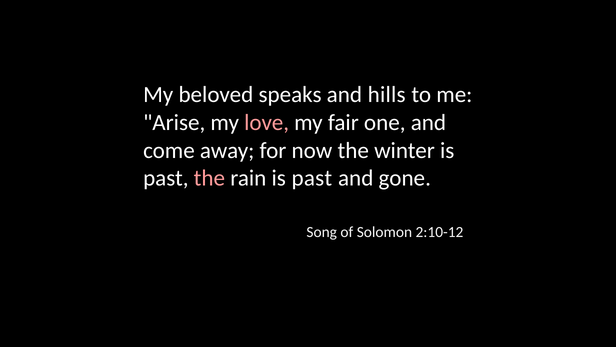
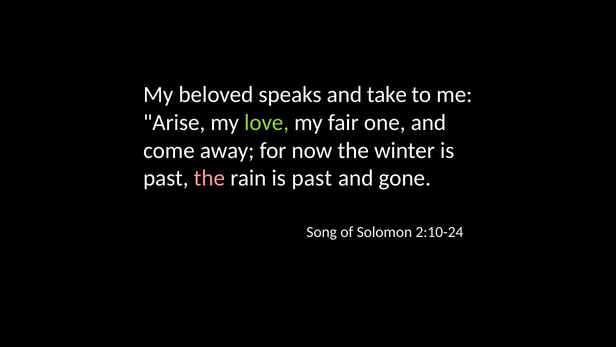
hills: hills -> take
love colour: pink -> light green
2:10-12: 2:10-12 -> 2:10-24
